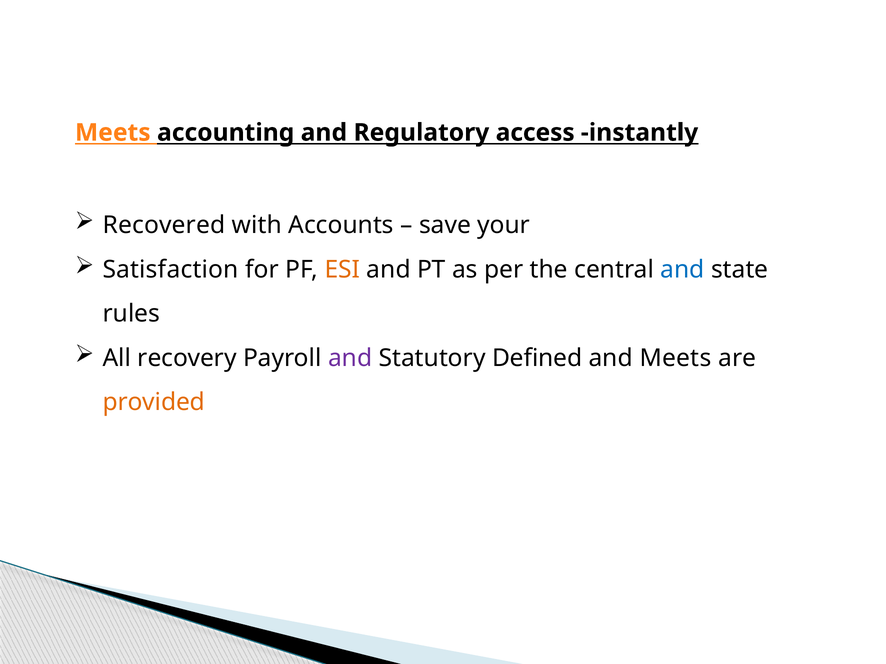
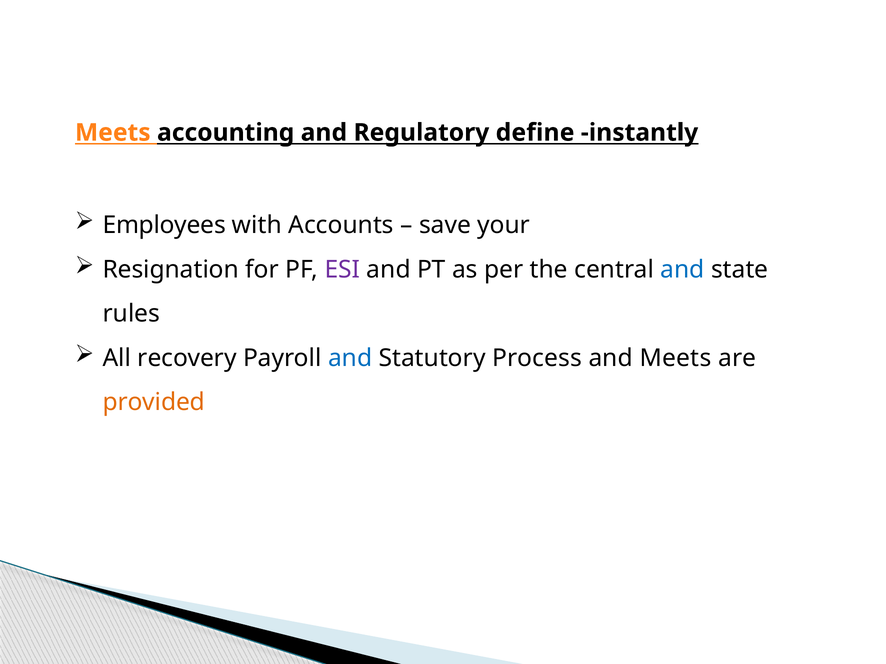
access: access -> define
Recovered: Recovered -> Employees
Satisfaction: Satisfaction -> Resignation
ESI colour: orange -> purple
and at (350, 358) colour: purple -> blue
Defined: Defined -> Process
